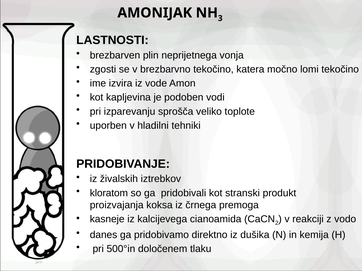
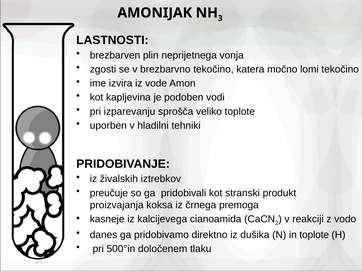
kloratom: kloratom -> preučuje
in kemija: kemija -> toplote
